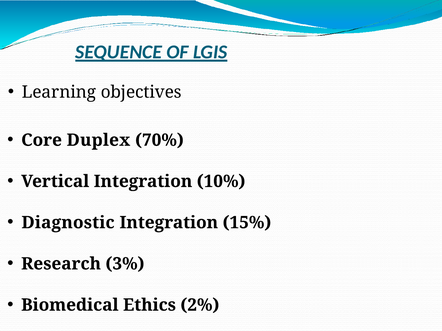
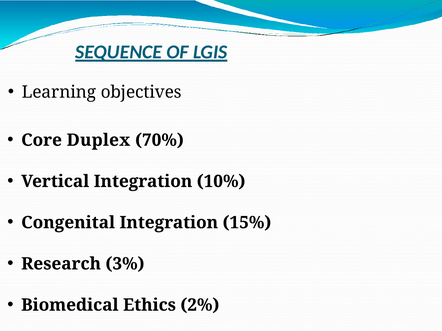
Diagnostic: Diagnostic -> Congenital
